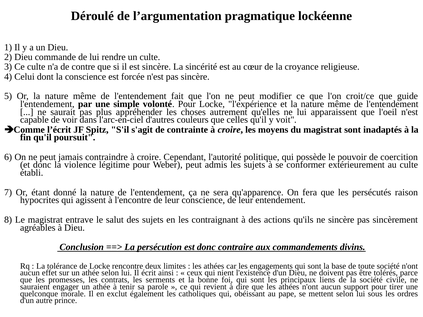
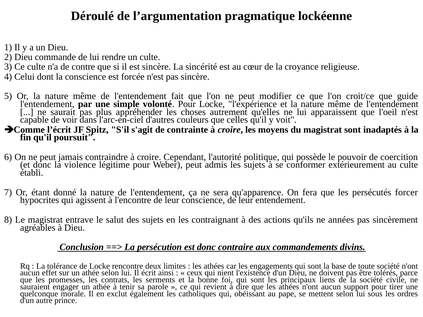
raison: raison -> forcer
ne sincère: sincère -> années
